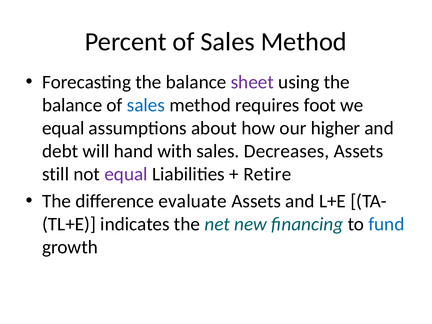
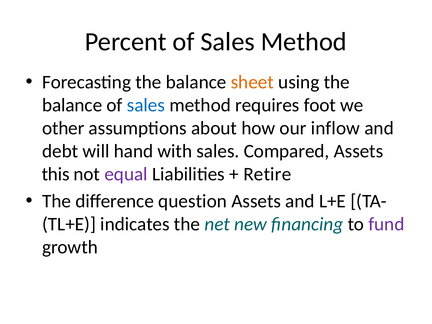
sheet colour: purple -> orange
equal at (63, 128): equal -> other
higher: higher -> inflow
Decreases: Decreases -> Compared
still: still -> this
evaluate: evaluate -> question
fund colour: blue -> purple
